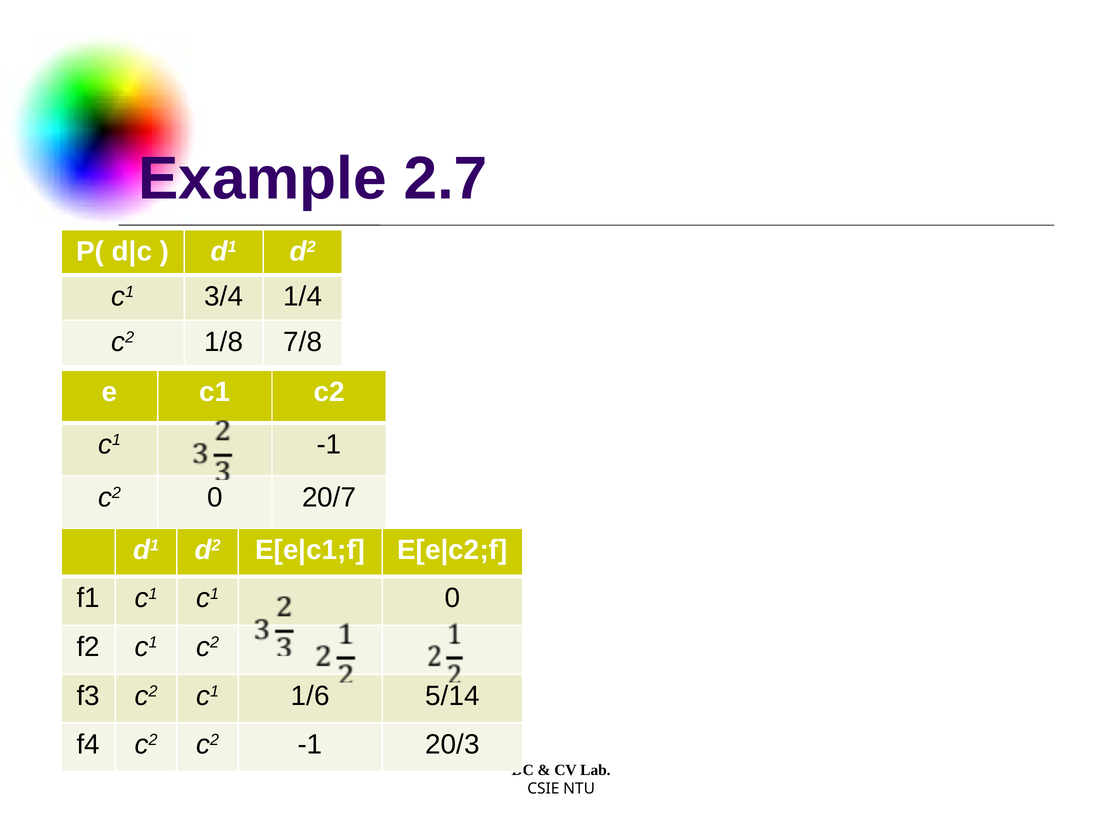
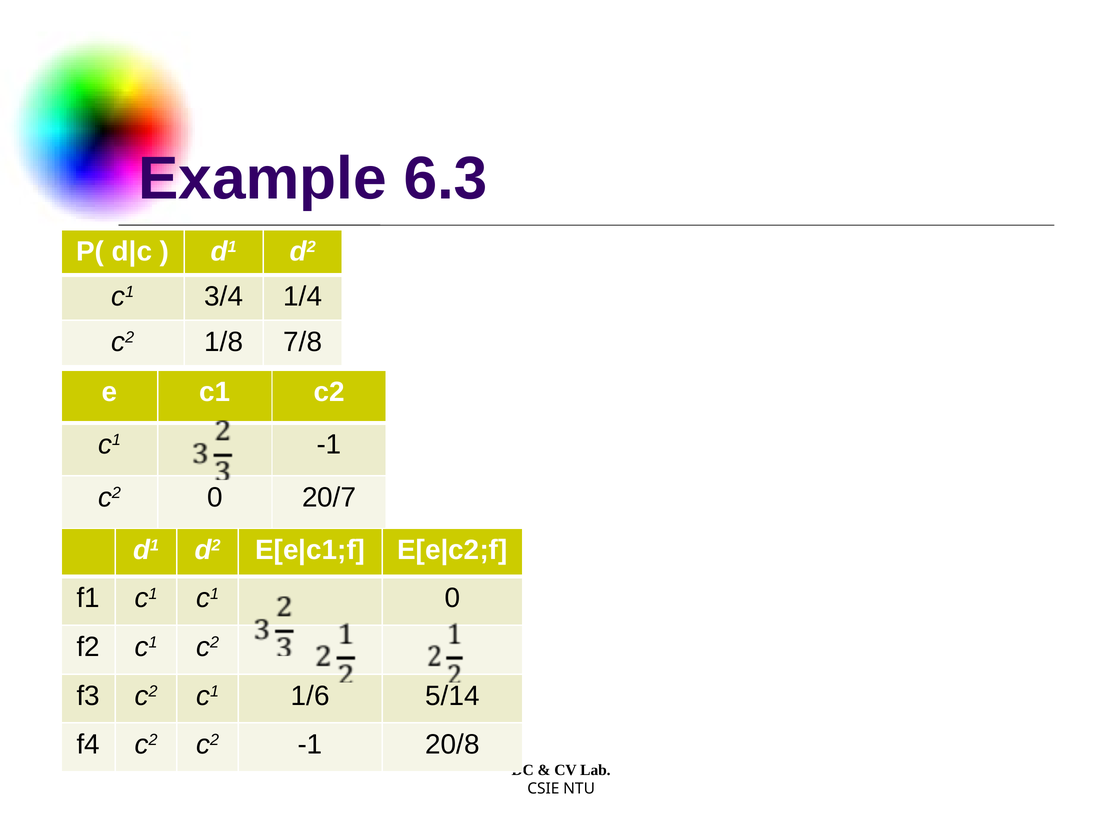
2.7: 2.7 -> 6.3
20/3: 20/3 -> 20/8
